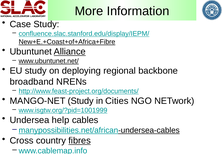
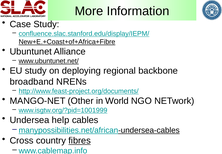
Alliance underline: present -> none
MANGO-NET Study: Study -> Other
Cities: Cities -> World
